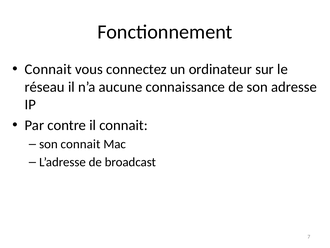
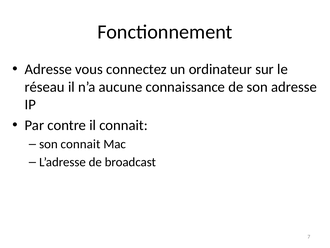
Connait at (48, 69): Connait -> Adresse
